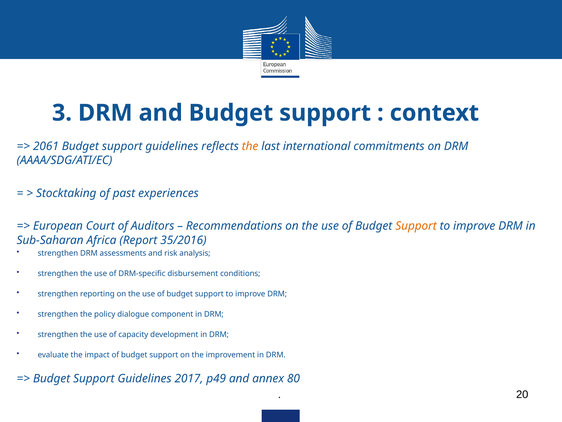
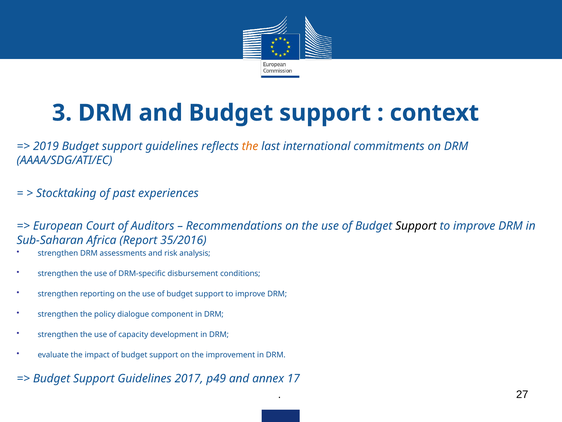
2061: 2061 -> 2019
Support at (416, 226) colour: orange -> black
80: 80 -> 17
20: 20 -> 27
